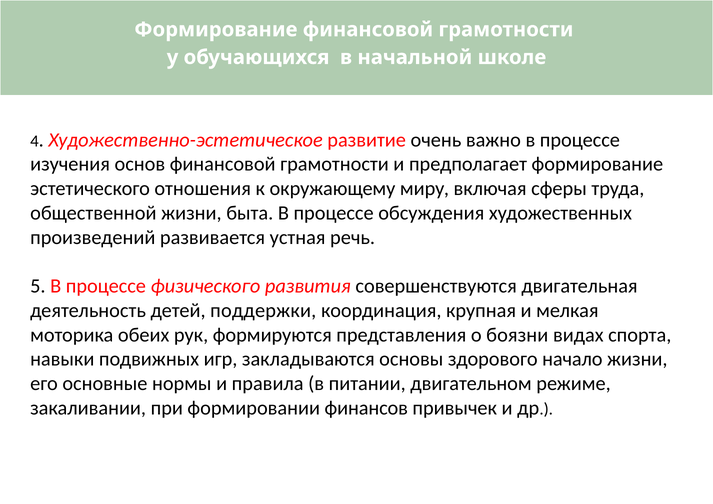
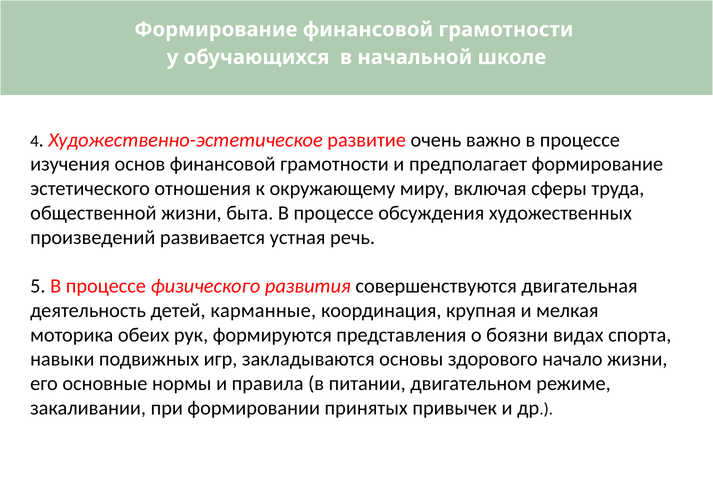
поддержки: поддержки -> карманные
финансов: финансов -> принятых
